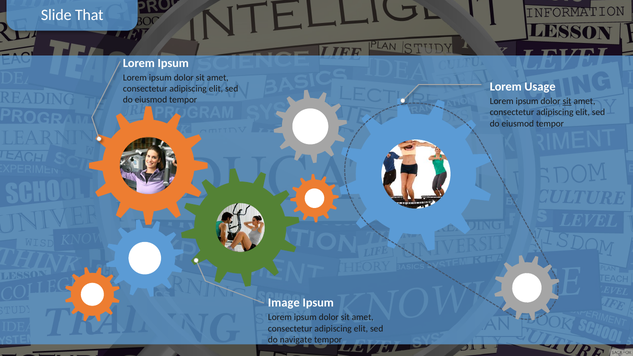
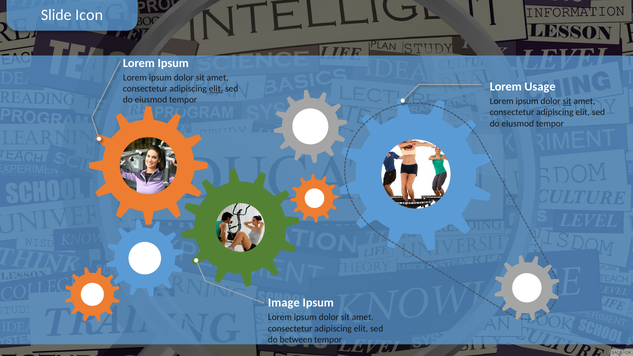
That: That -> Icon
elit at (216, 89) underline: none -> present
navigate: navigate -> between
